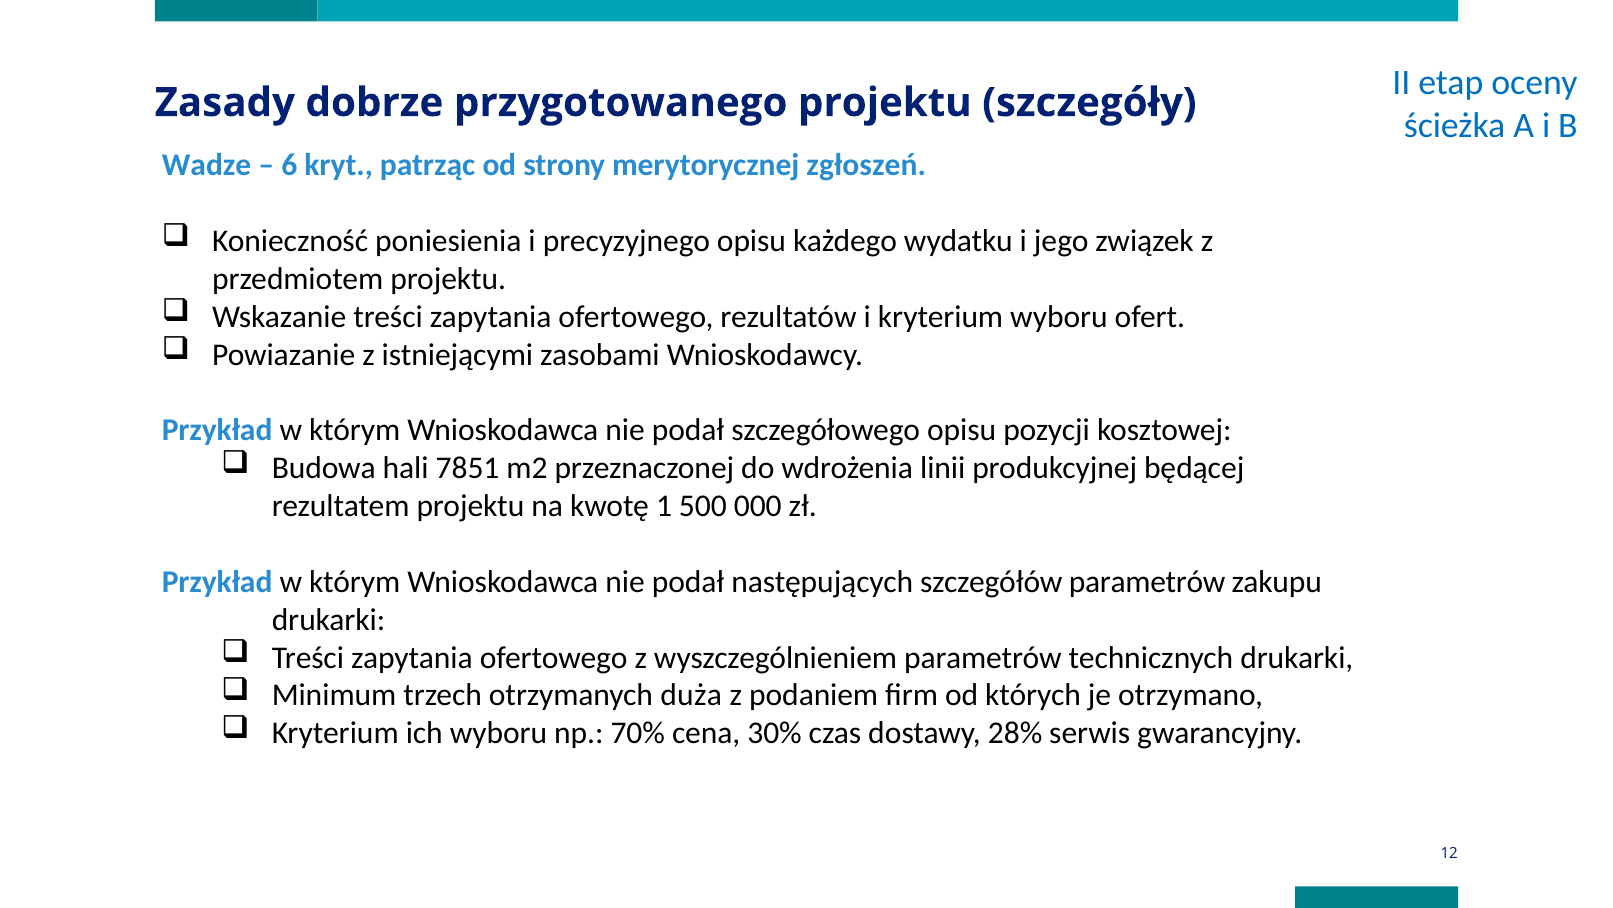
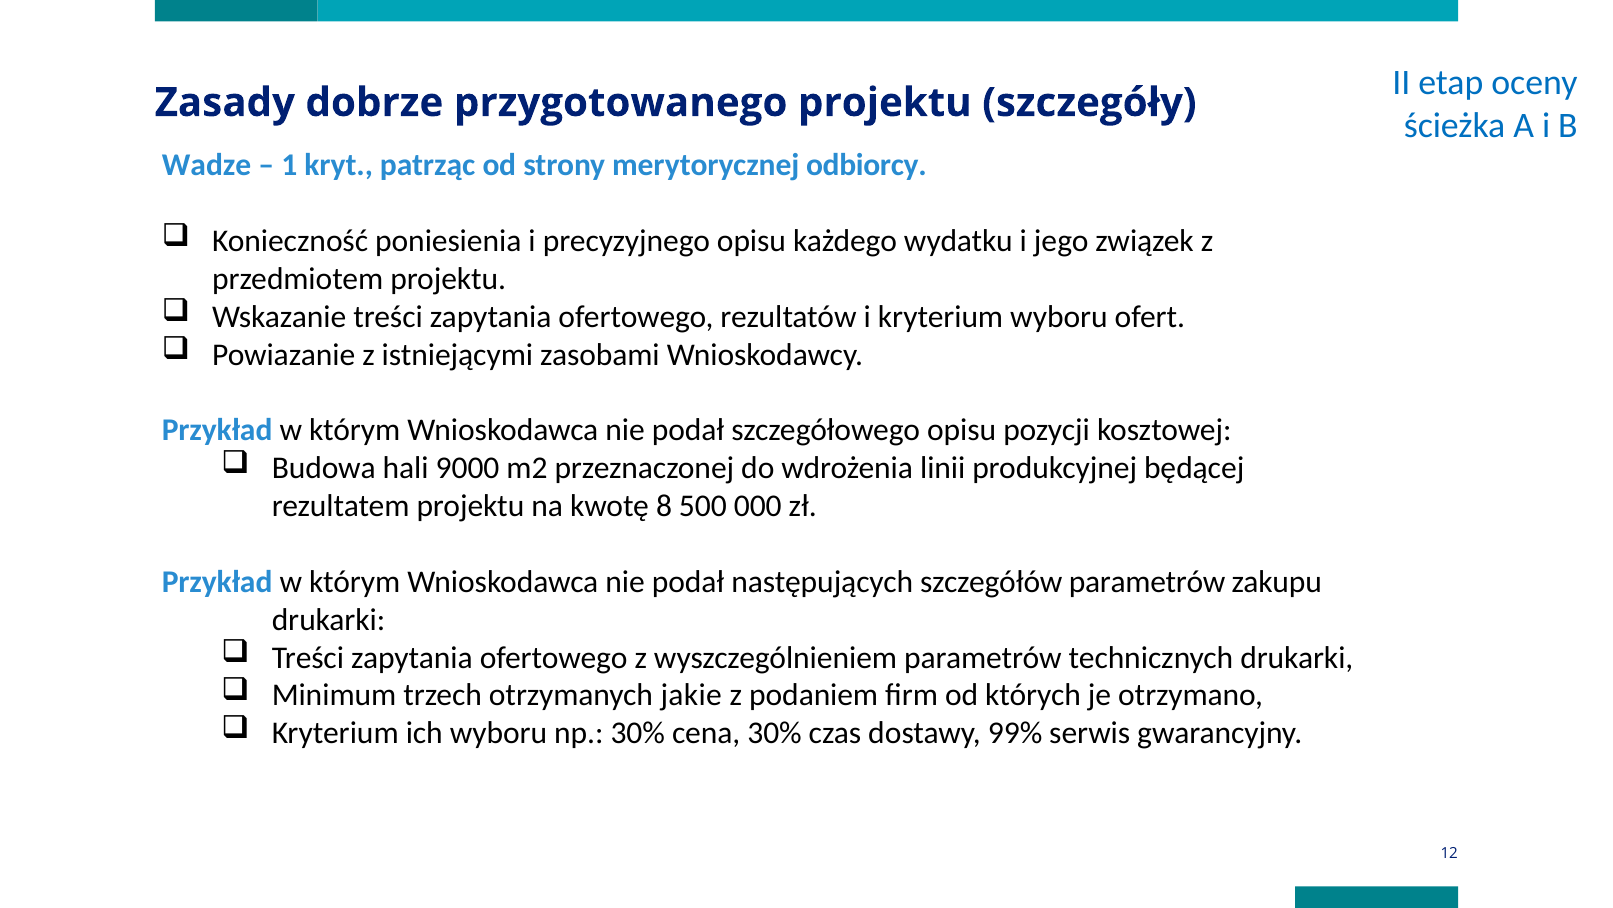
6: 6 -> 1
zgłoszeń: zgłoszeń -> odbiorcy
7851: 7851 -> 9000
1: 1 -> 8
duża: duża -> jakie
np 70%: 70% -> 30%
28%: 28% -> 99%
